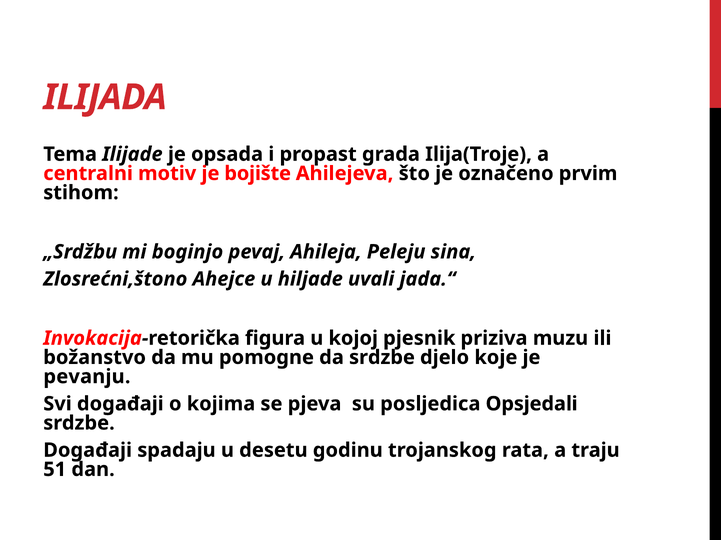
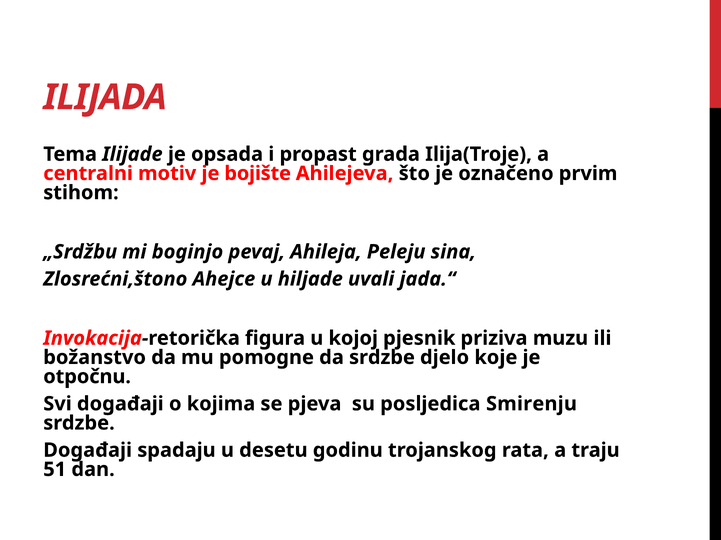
pevanju: pevanju -> otpočnu
Opsjedali: Opsjedali -> Smirenju
